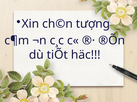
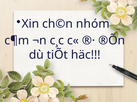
tượng: tượng -> nhóm
